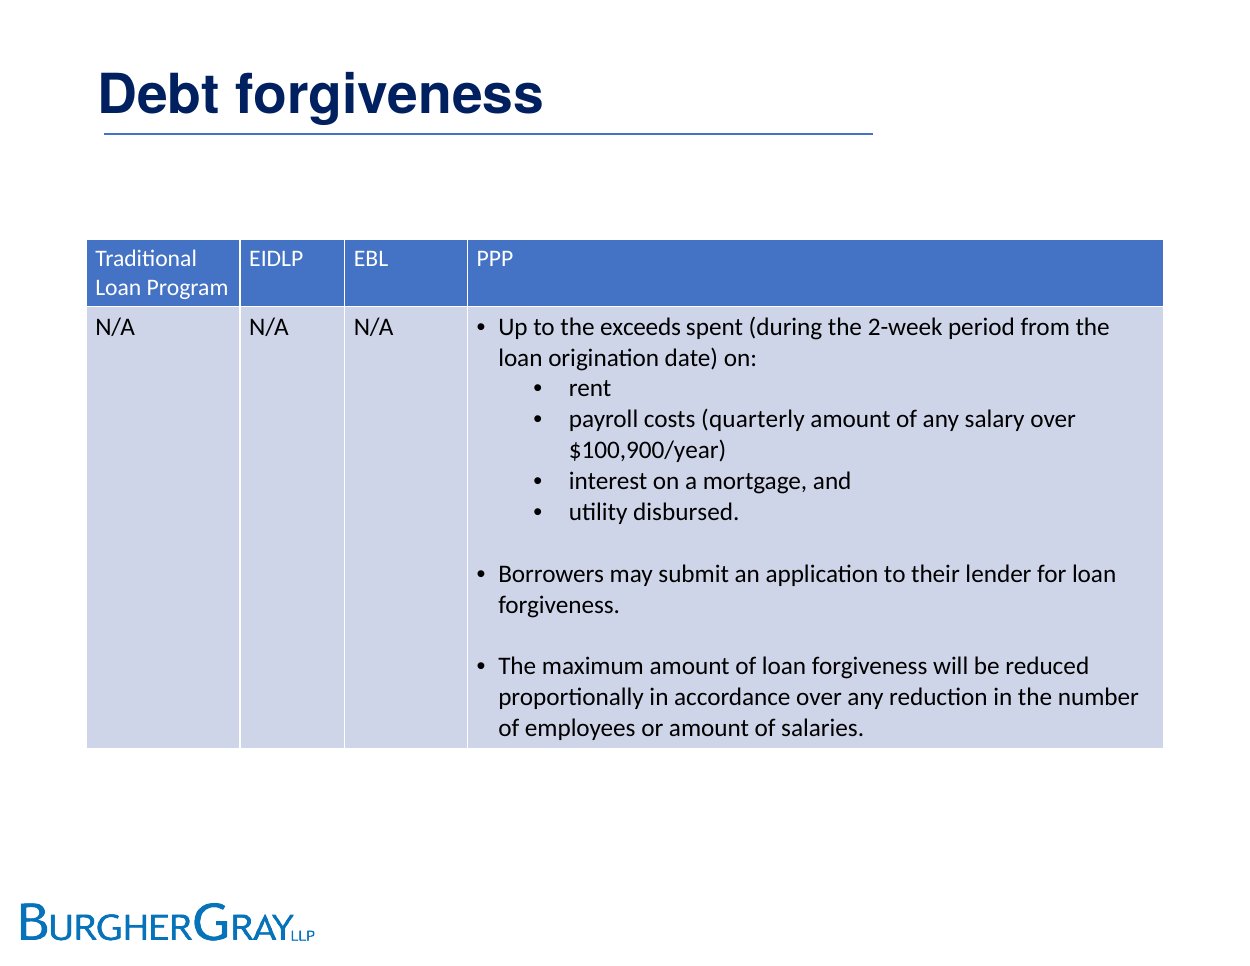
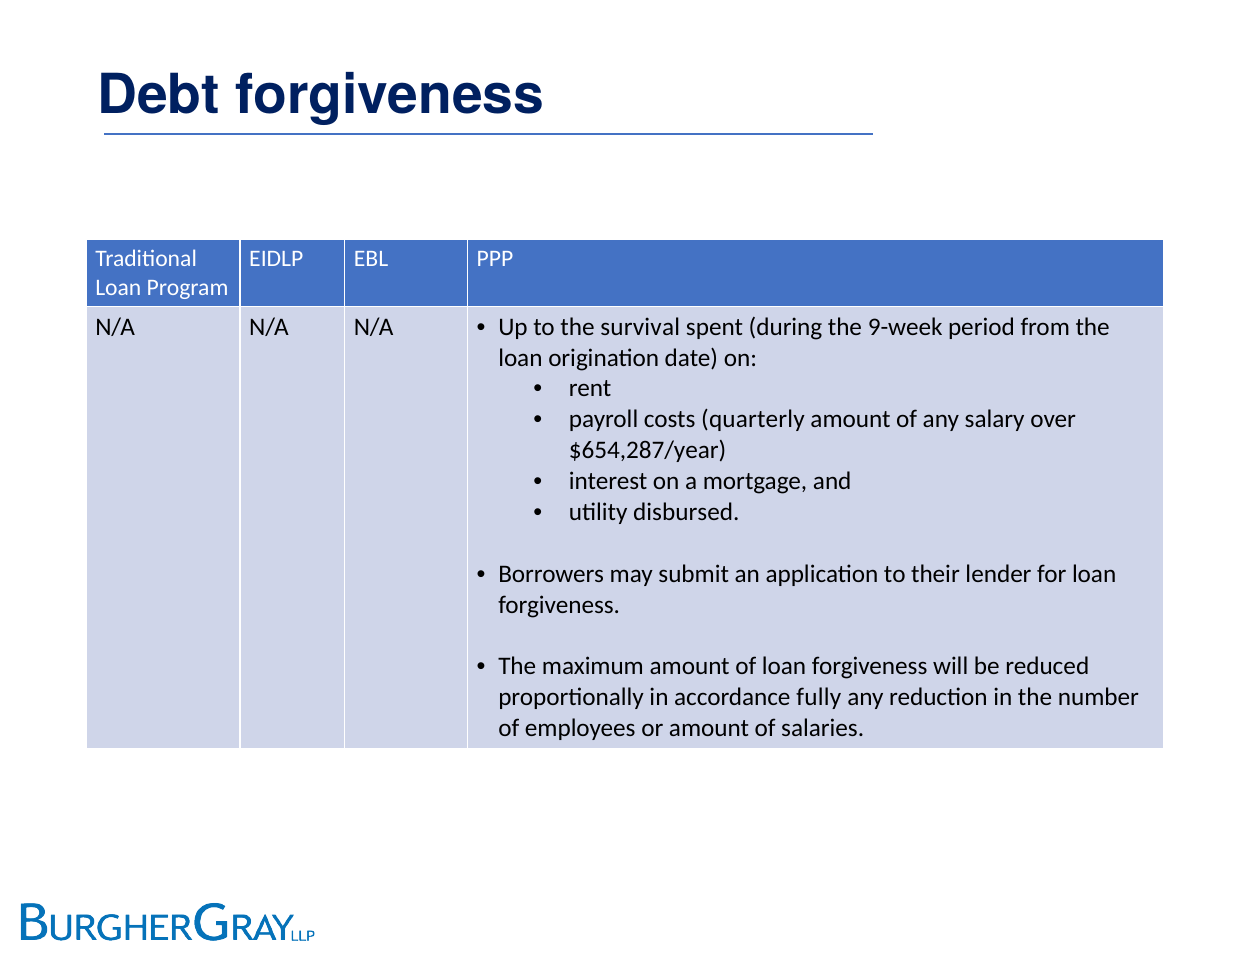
exceeds: exceeds -> survival
2-week: 2-week -> 9-week
$100,900/year: $100,900/year -> $654,287/year
accordance over: over -> fully
